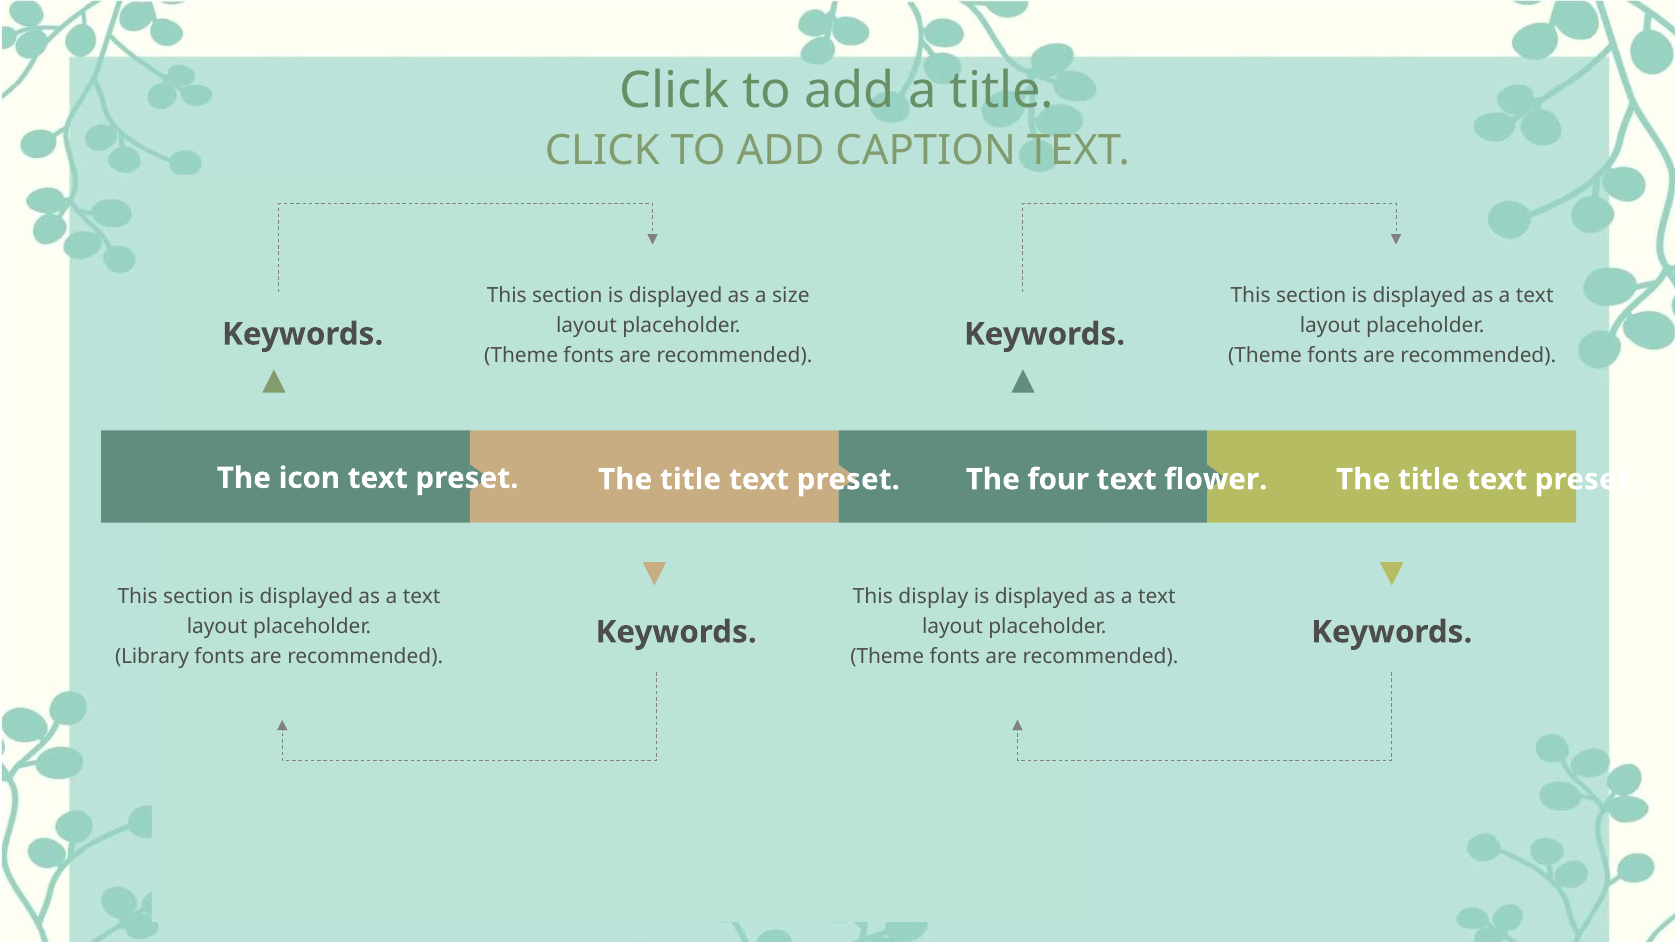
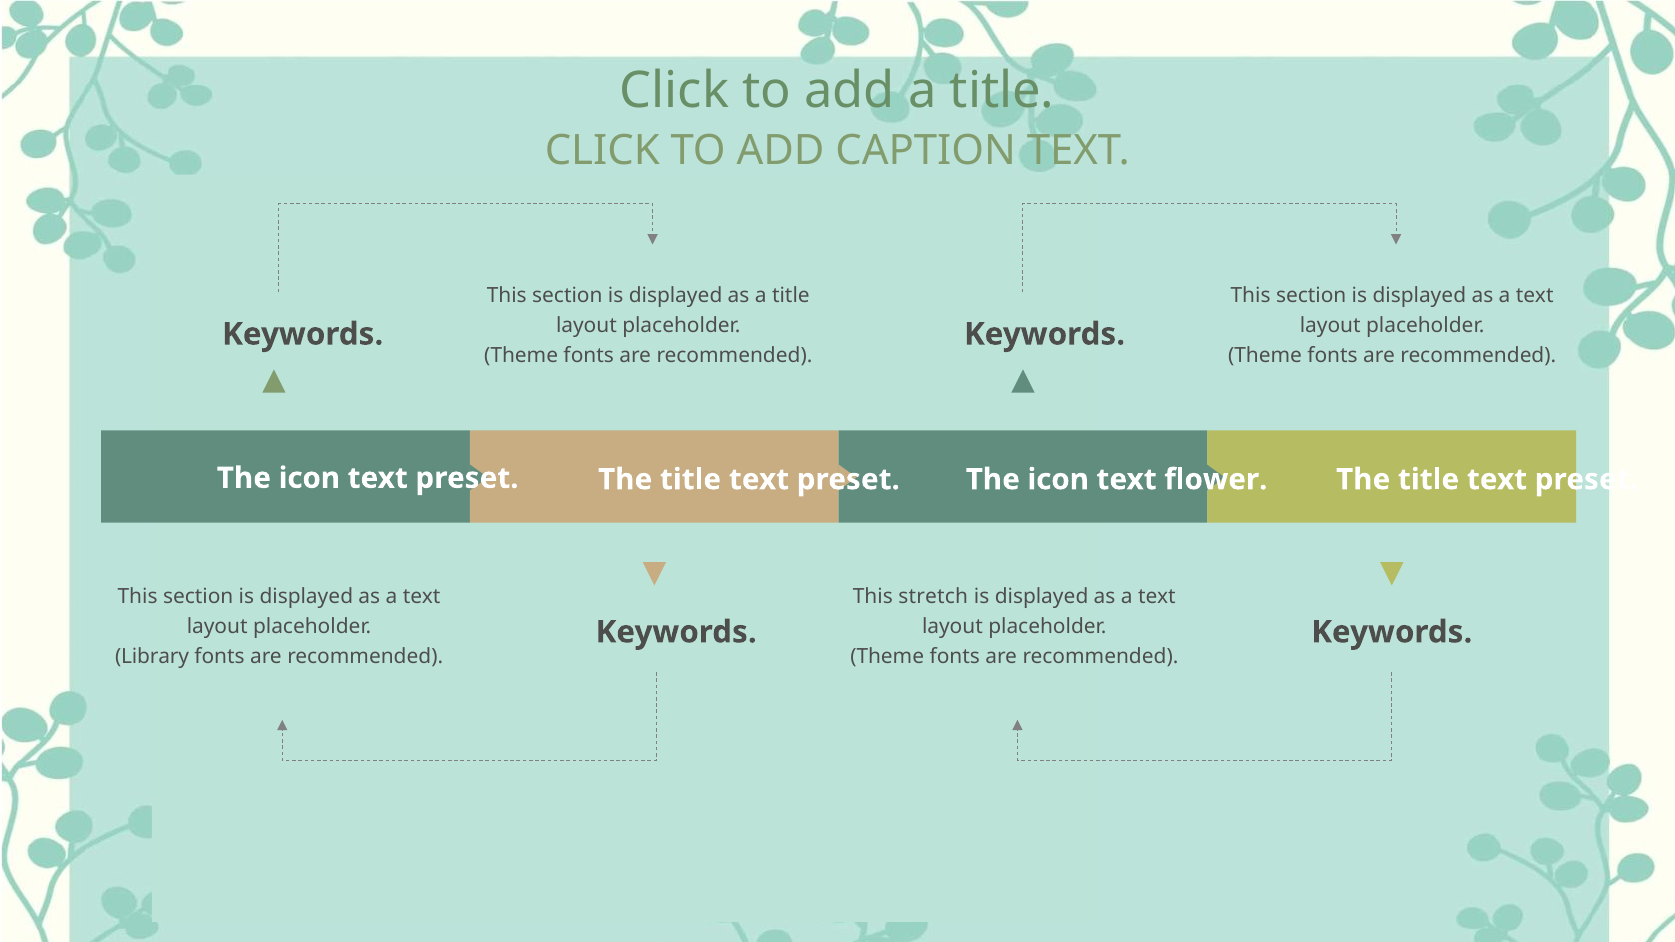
as a size: size -> title
preset The four: four -> icon
display: display -> stretch
